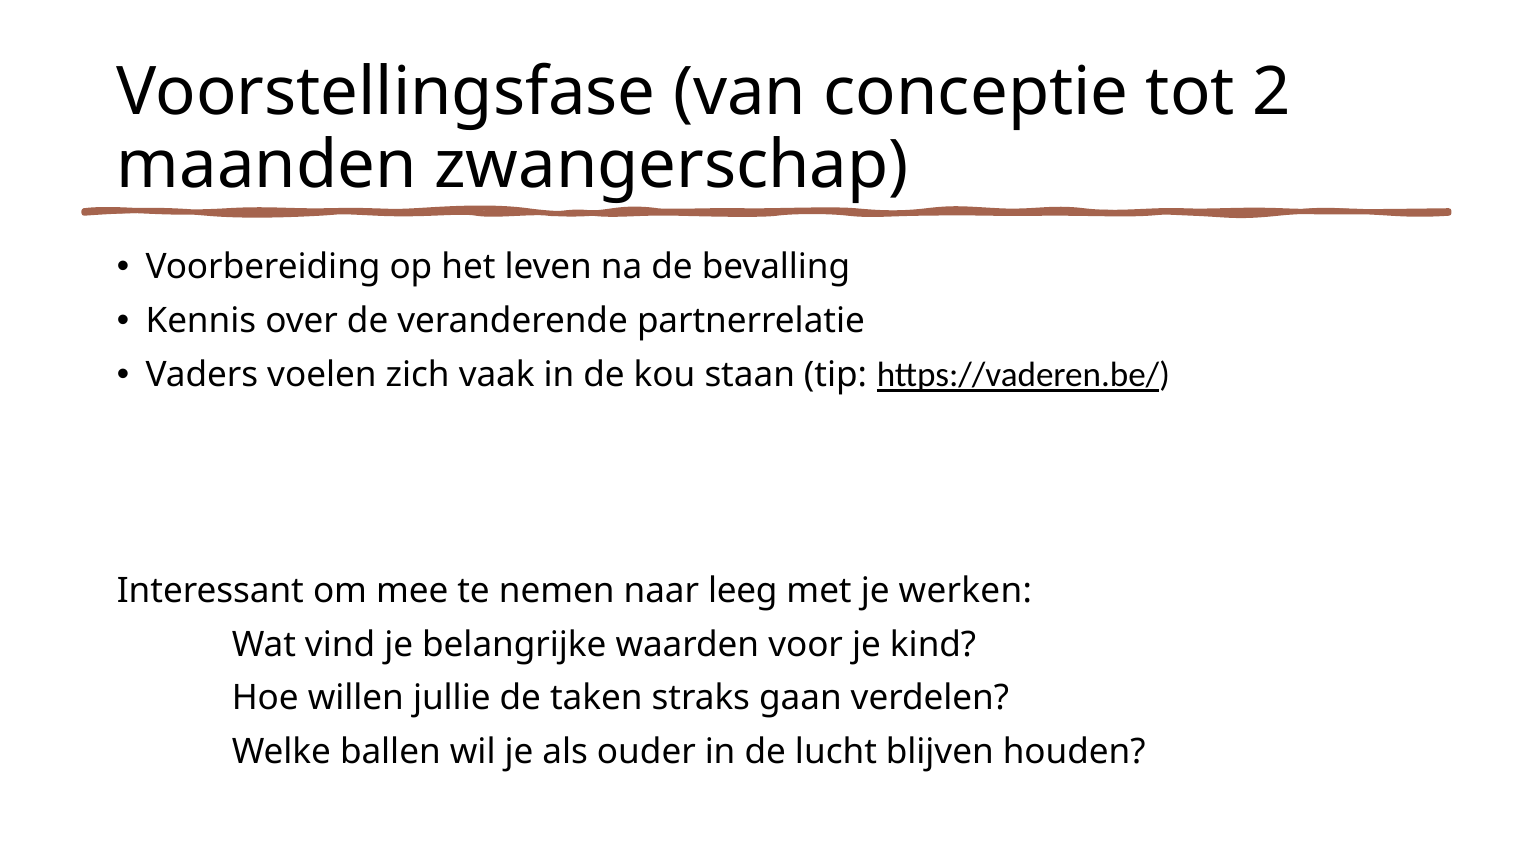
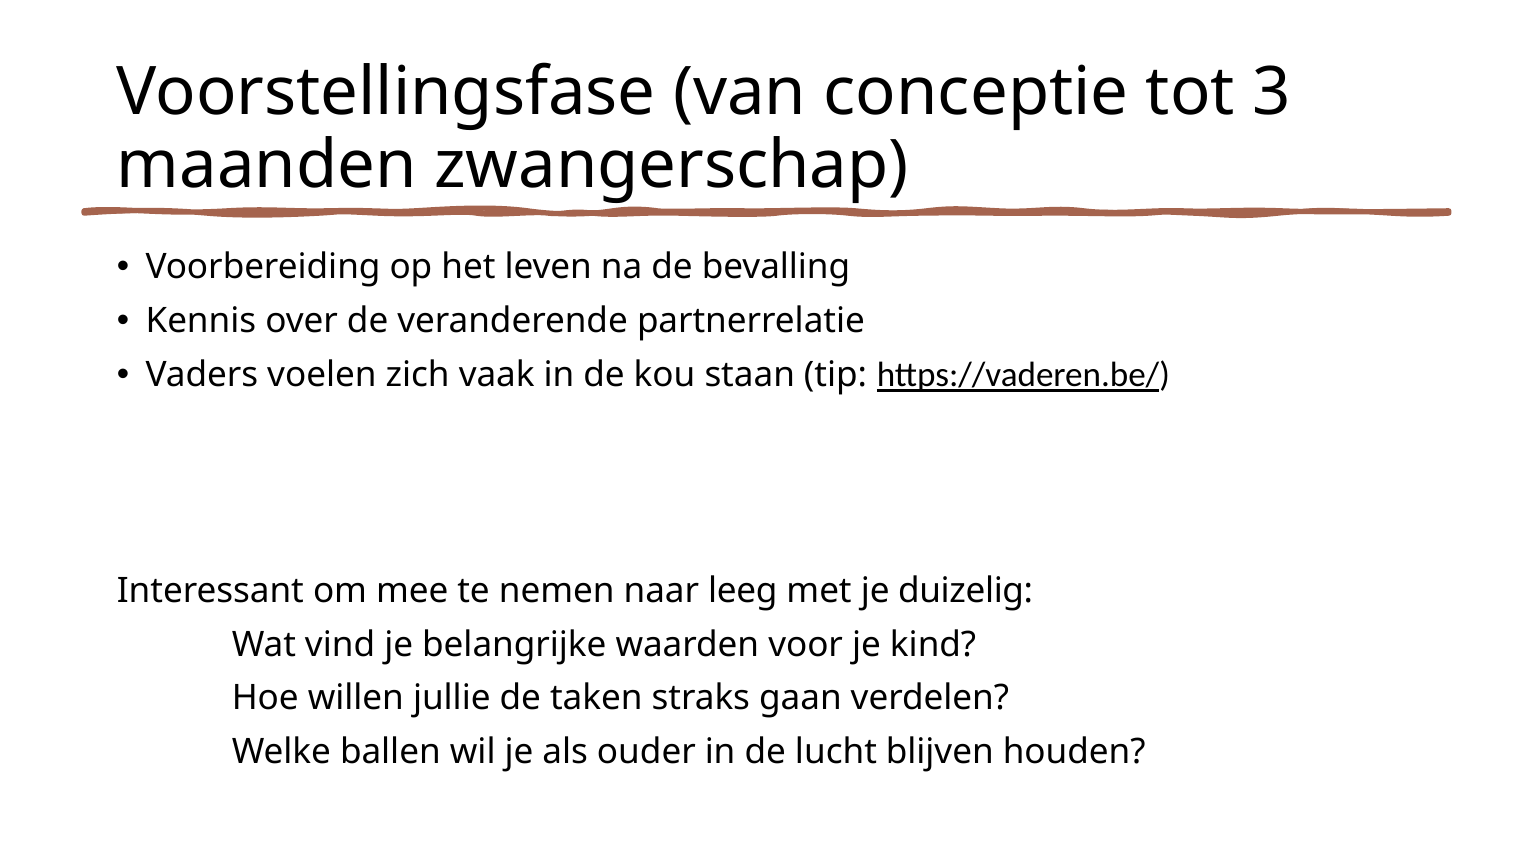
2: 2 -> 3
werken: werken -> duizelig
